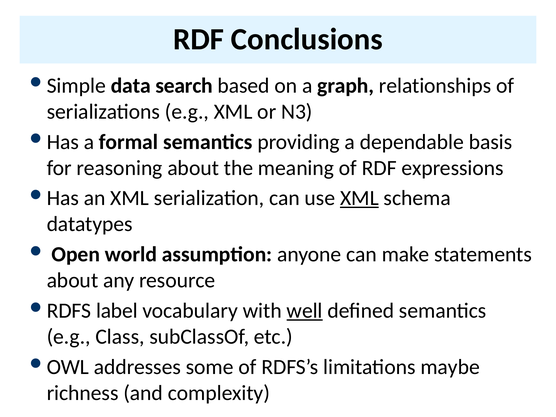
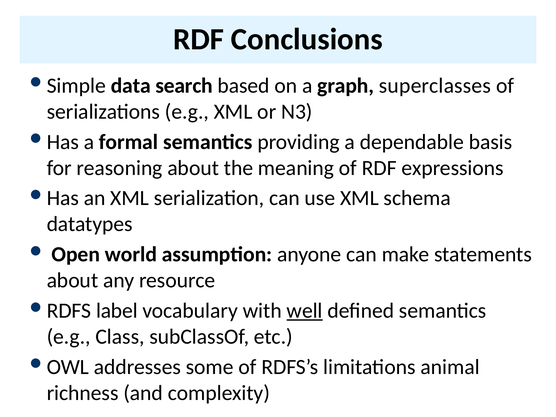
relationships: relationships -> superclasses
XML at (359, 198) underline: present -> none
maybe: maybe -> animal
